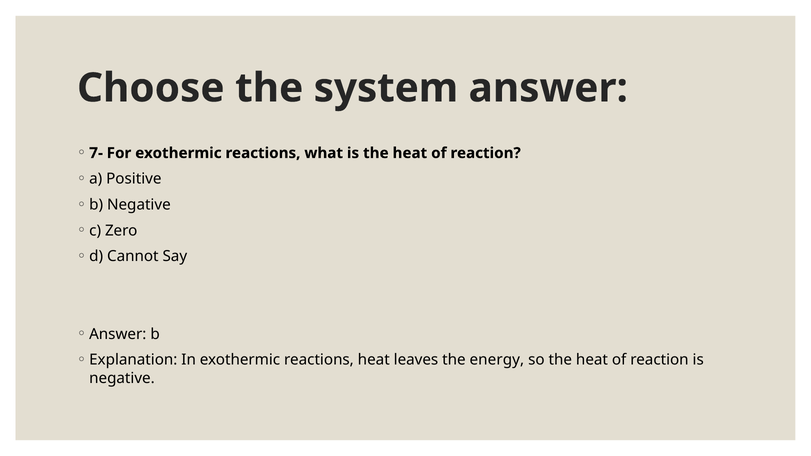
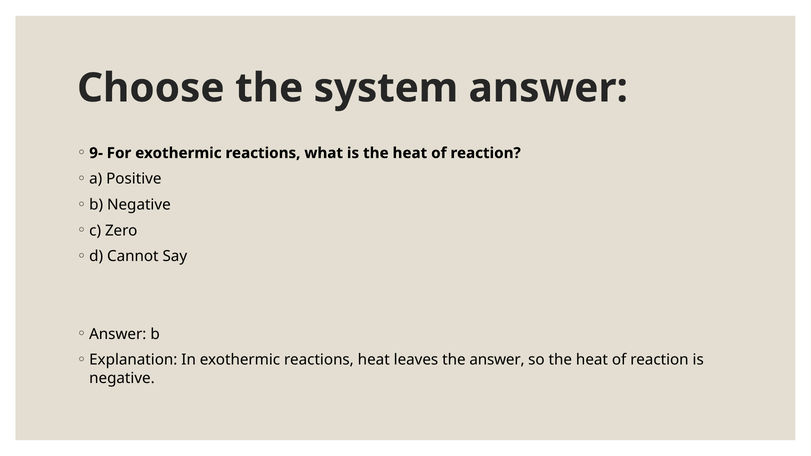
7-: 7- -> 9-
the energy: energy -> answer
